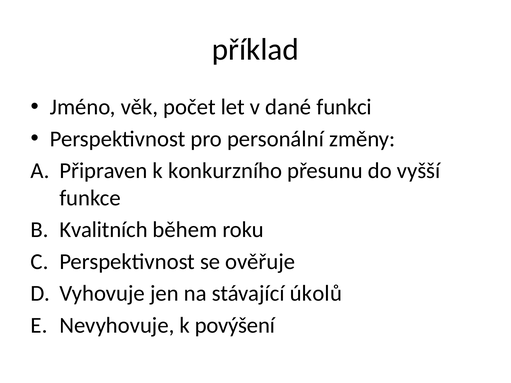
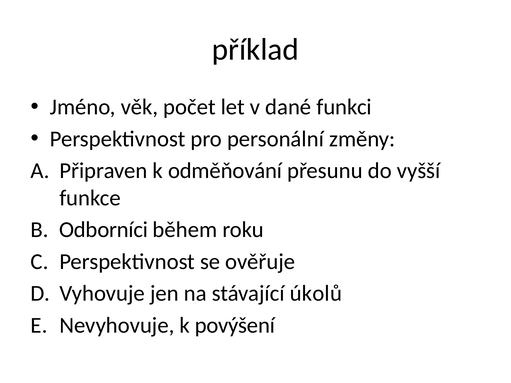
konkurzního: konkurzního -> odměňování
Kvalitních: Kvalitních -> Odborníci
